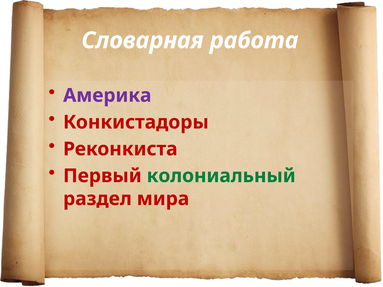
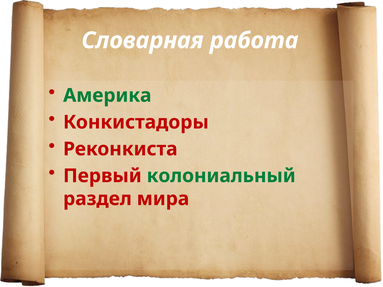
Америка colour: purple -> green
